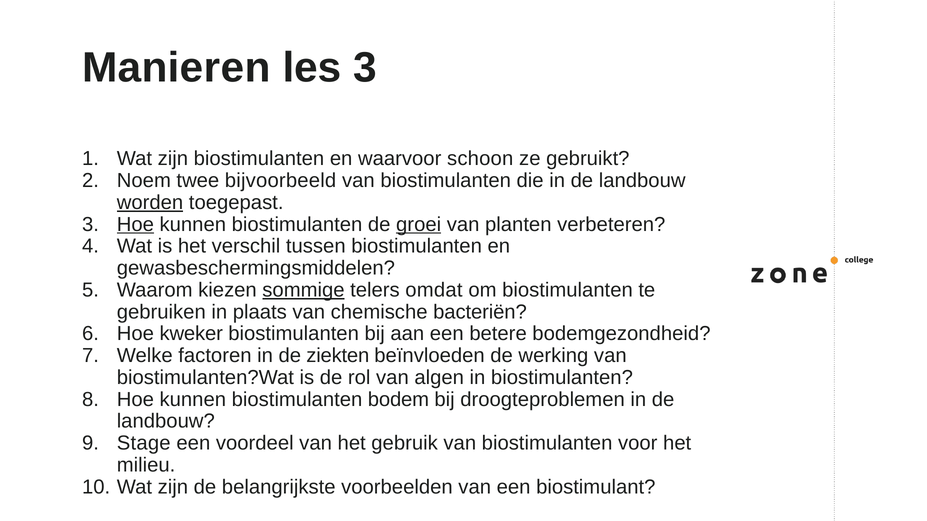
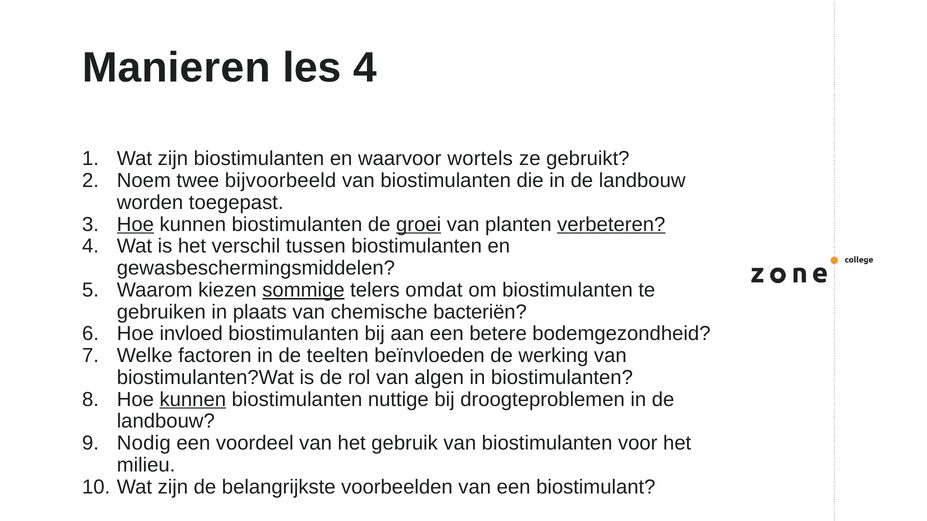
les 3: 3 -> 4
schoon: schoon -> wortels
worden underline: present -> none
verbeteren underline: none -> present
kweker: kweker -> invloed
ziekten: ziekten -> teelten
kunnen at (193, 400) underline: none -> present
bodem: bodem -> nuttige
Stage: Stage -> Nodig
